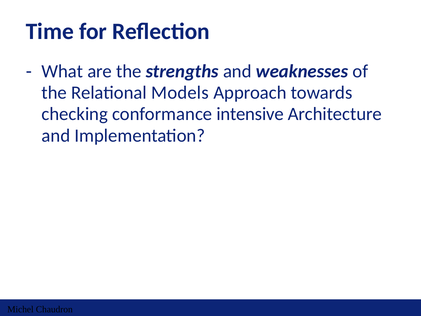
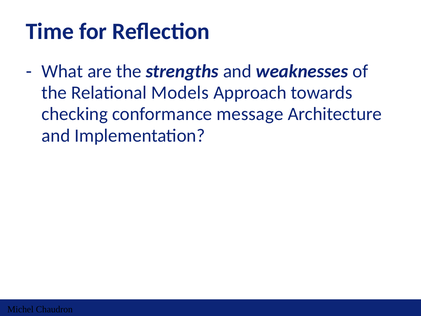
intensive: intensive -> message
